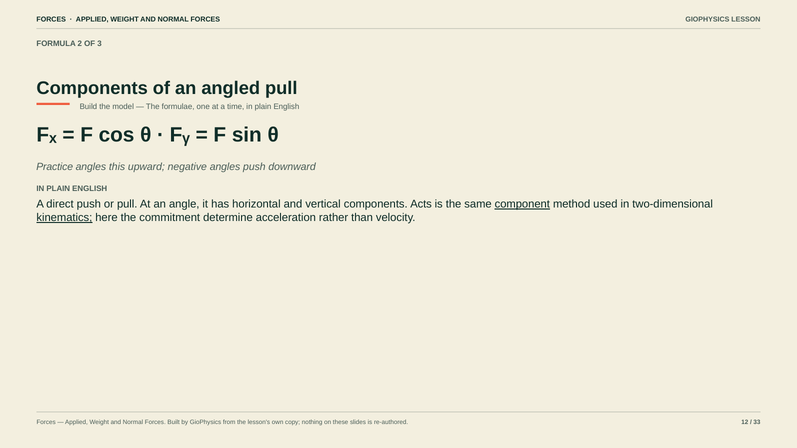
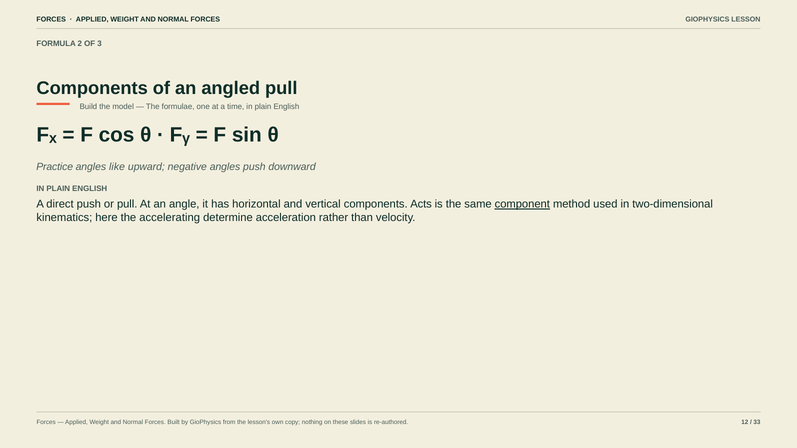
this: this -> like
kinematics underline: present -> none
commitment: commitment -> accelerating
